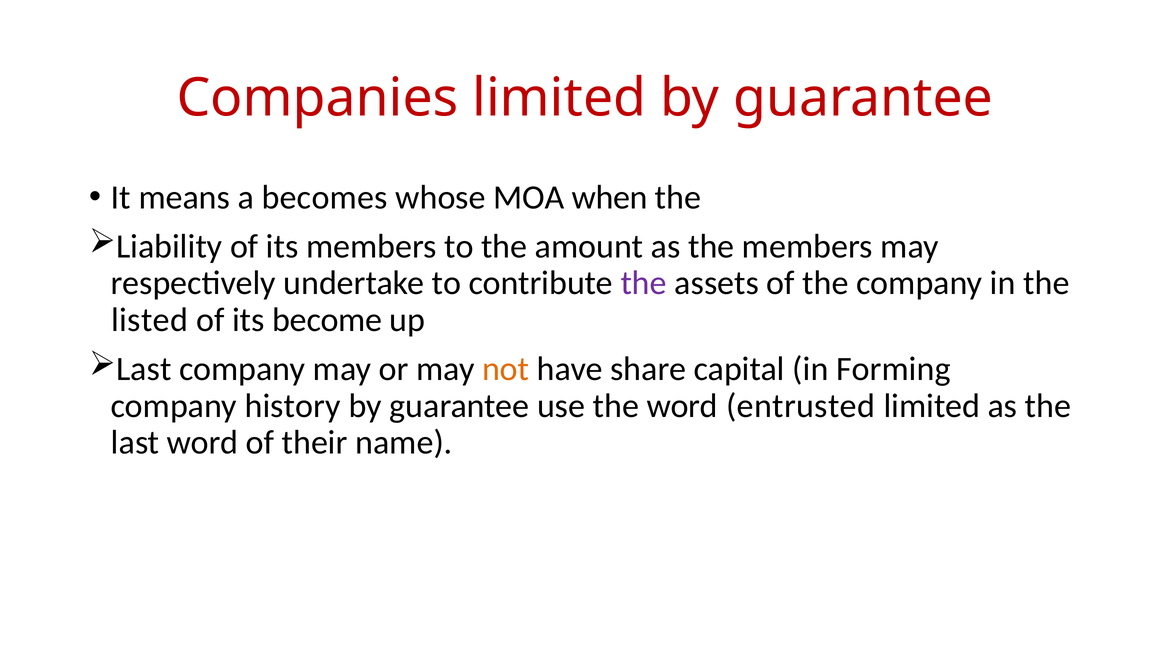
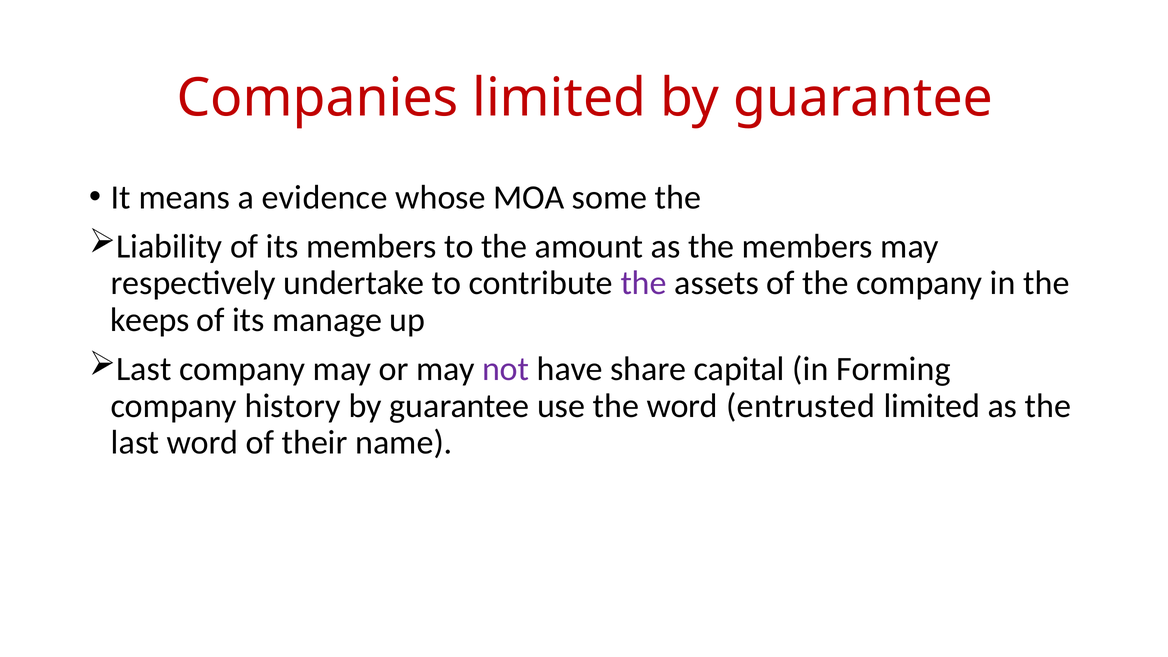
becomes: becomes -> evidence
when: when -> some
listed: listed -> keeps
become: become -> manage
not colour: orange -> purple
